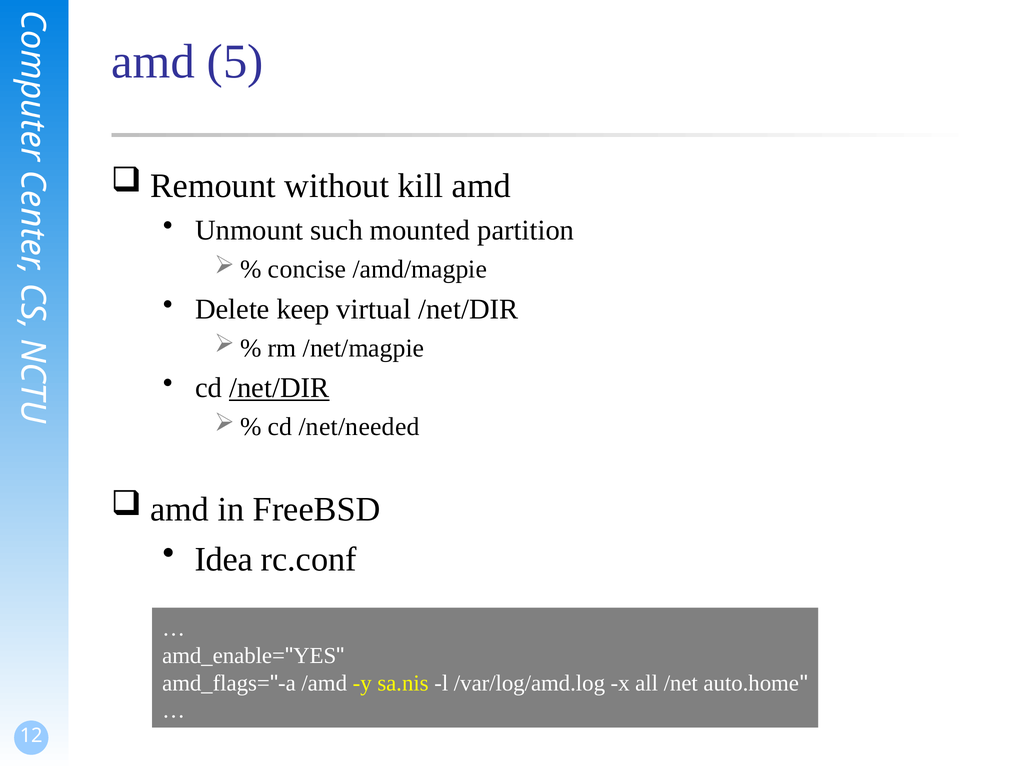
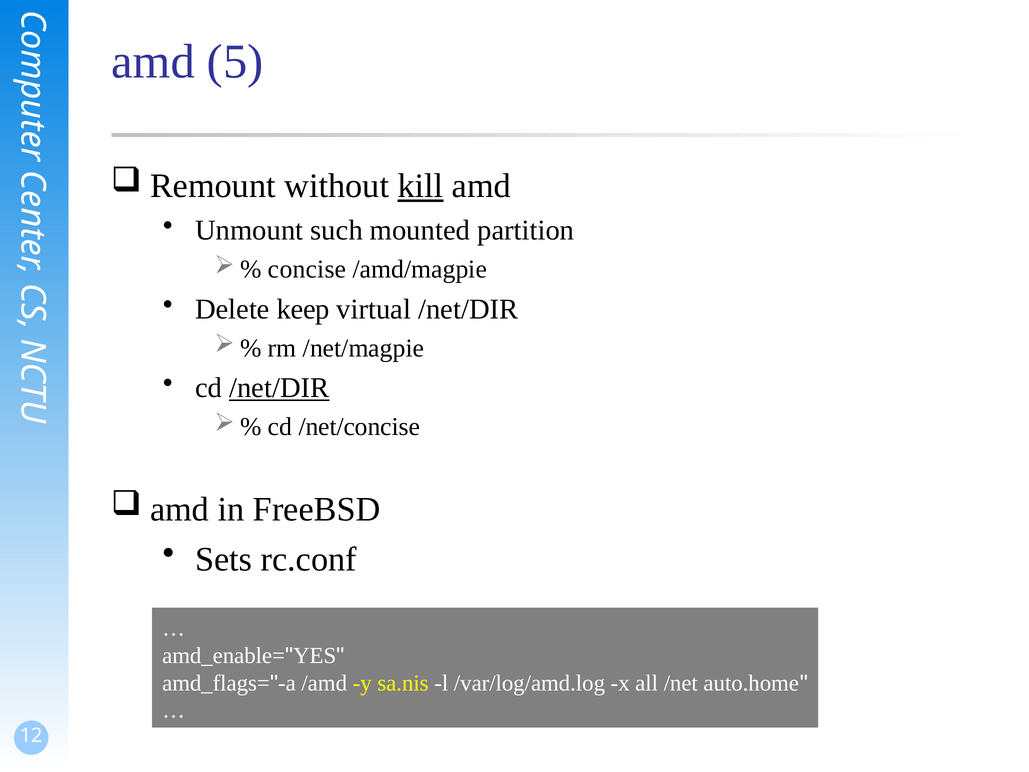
kill underline: none -> present
/net/needed: /net/needed -> /net/concise
Idea: Idea -> Sets
